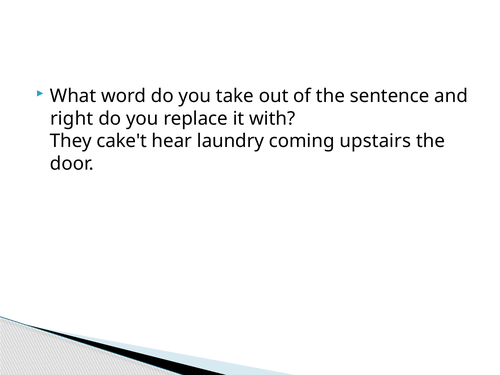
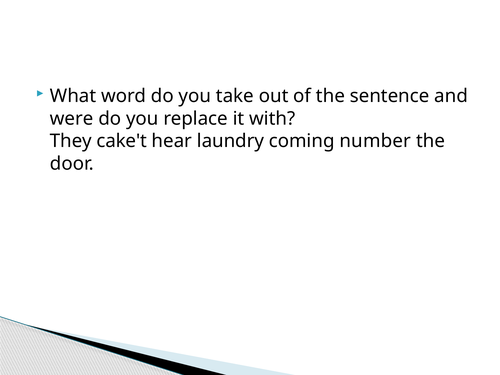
right: right -> were
upstairs: upstairs -> number
